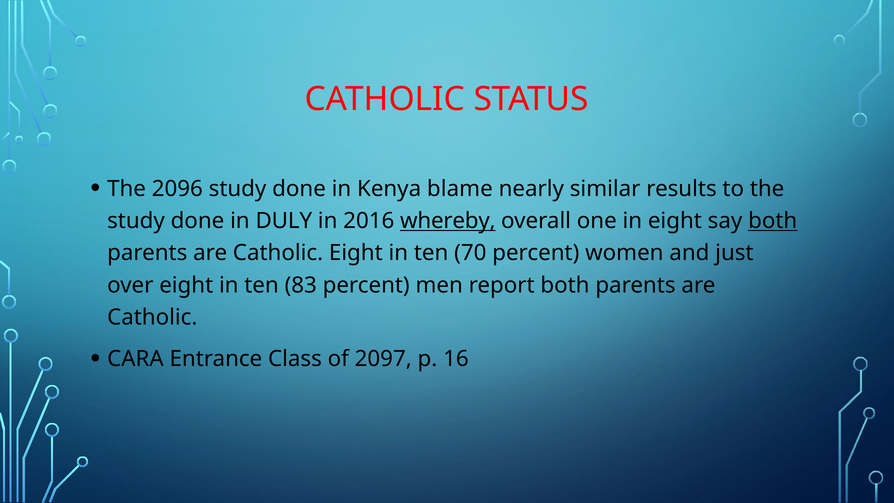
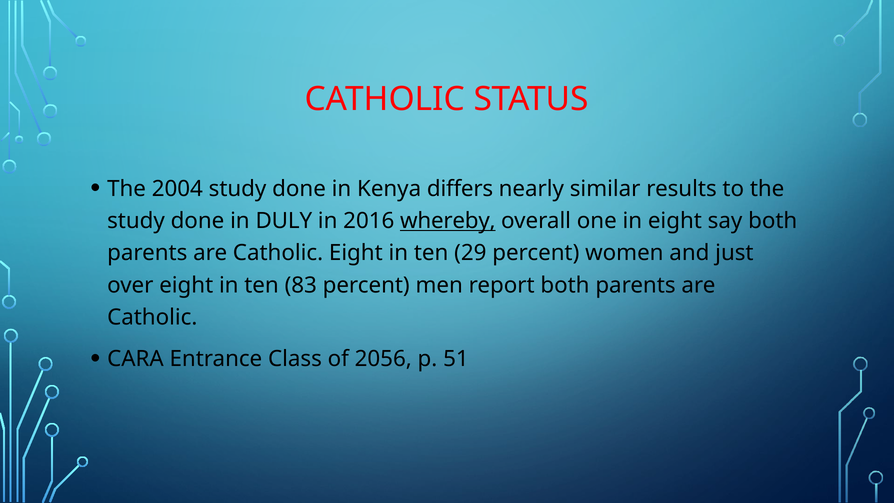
2096: 2096 -> 2004
blame: blame -> differs
both at (773, 221) underline: present -> none
70: 70 -> 29
2097: 2097 -> 2056
16: 16 -> 51
